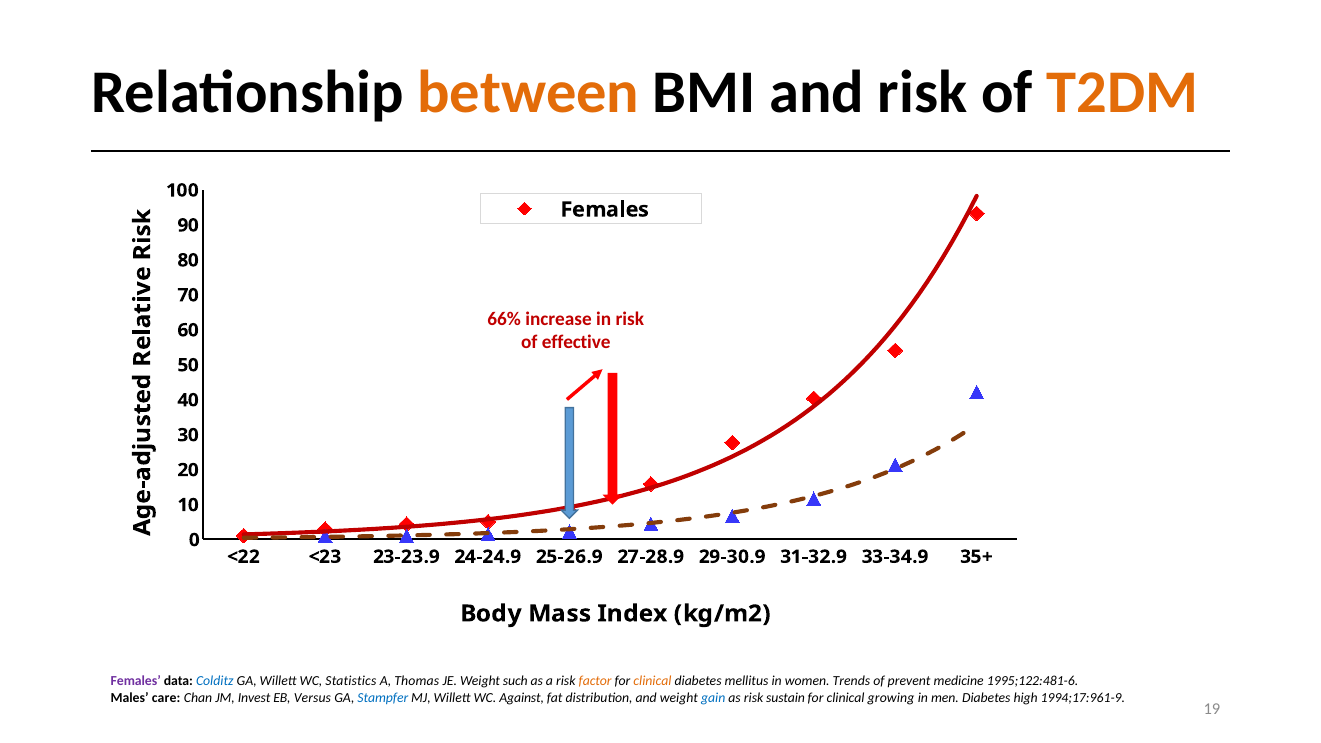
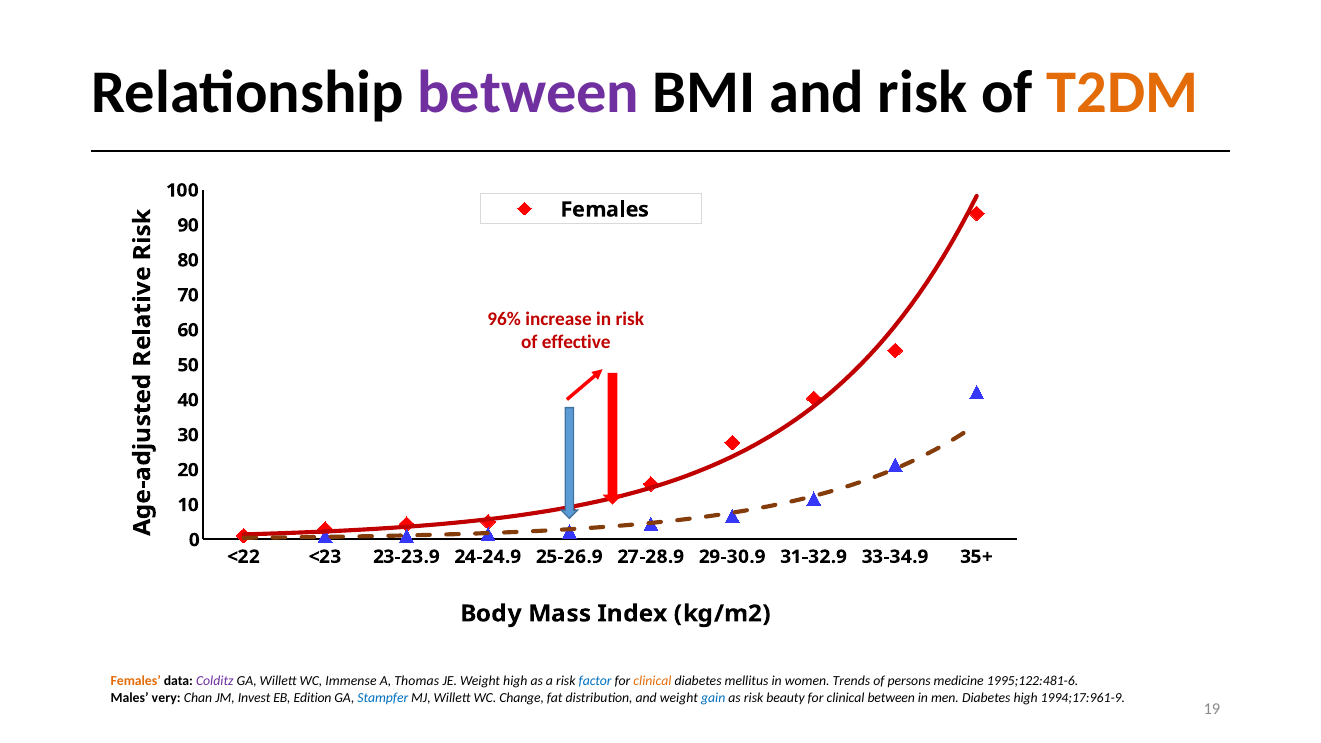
between at (528, 93) colour: orange -> purple
66%: 66% -> 96%
Females at (136, 681) colour: purple -> orange
Colditz colour: blue -> purple
Statistics: Statistics -> Immense
Weight such: such -> high
factor colour: orange -> blue
prevent: prevent -> persons
care: care -> very
Versus: Versus -> Edition
Against: Against -> Change
sustain: sustain -> beauty
clinical growing: growing -> between
